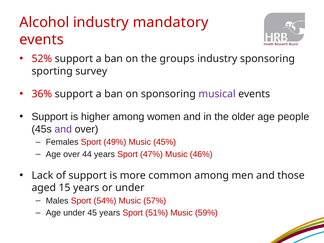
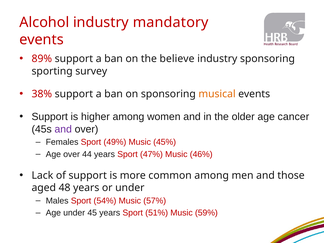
52%: 52% -> 89%
groups: groups -> believe
36%: 36% -> 38%
musical colour: purple -> orange
people: people -> cancer
15: 15 -> 48
